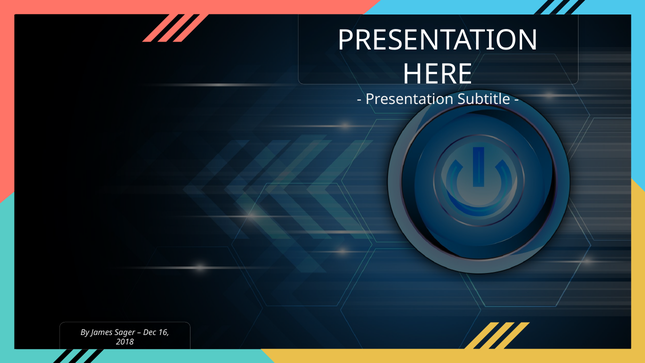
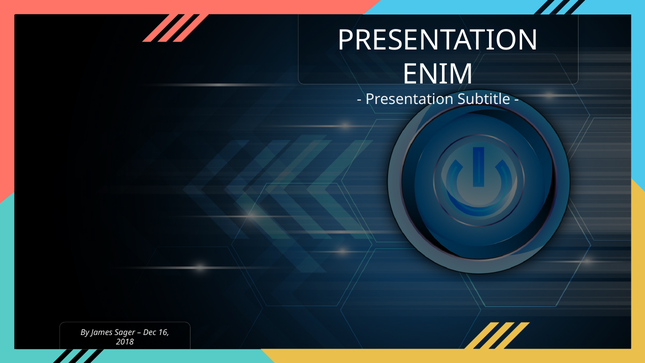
HERE: HERE -> ENIM
